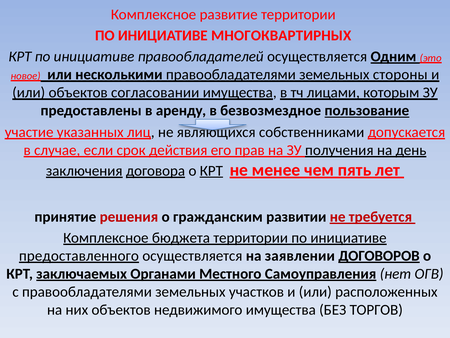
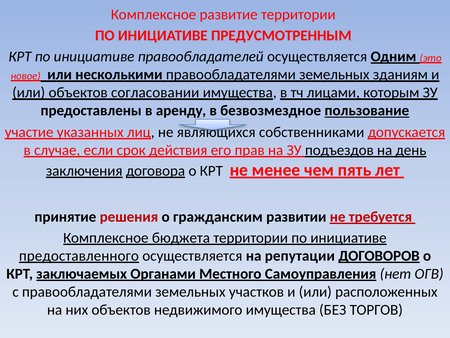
МНОГОКВАРТИРНЫХ: МНОГОКВАРТИРНЫХ -> ПРЕДУСМОТРЕННЫМ
стороны: стороны -> зданиям
получения: получения -> подъездов
КРТ at (211, 171) underline: present -> none
заявлении: заявлении -> репутации
